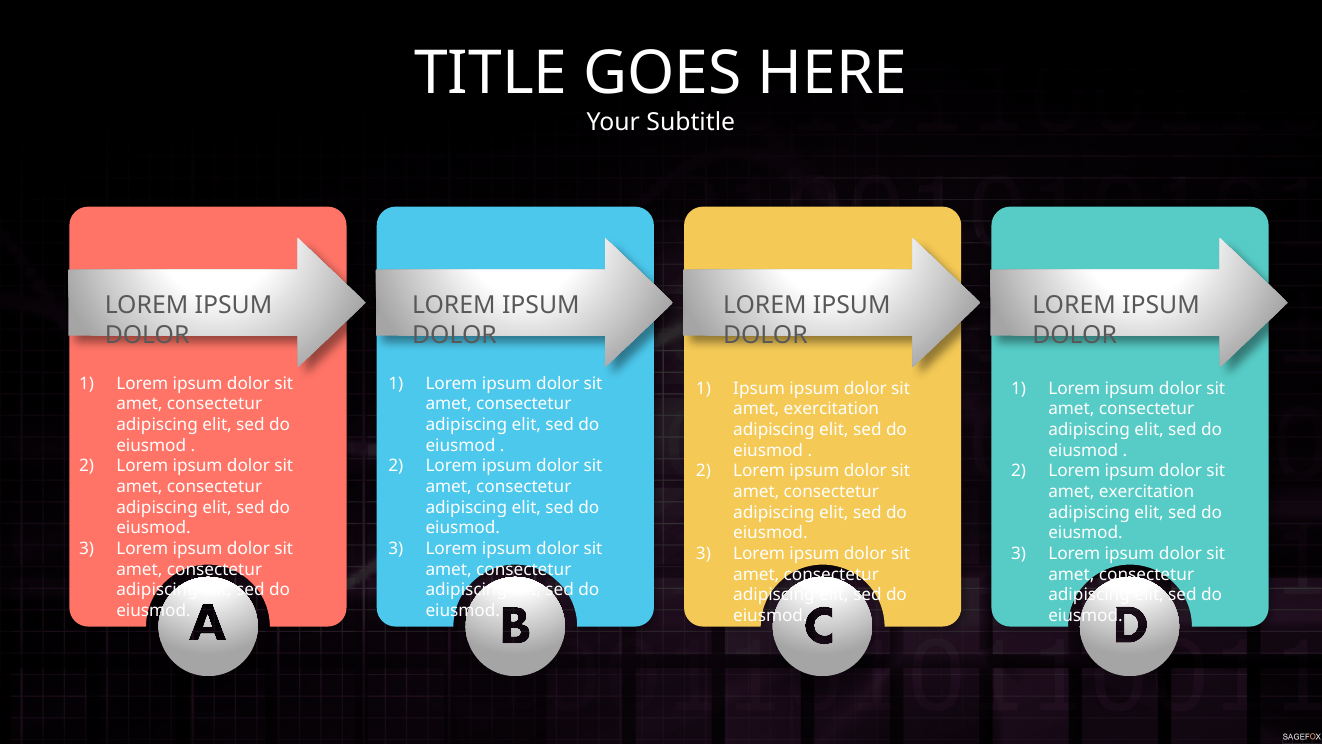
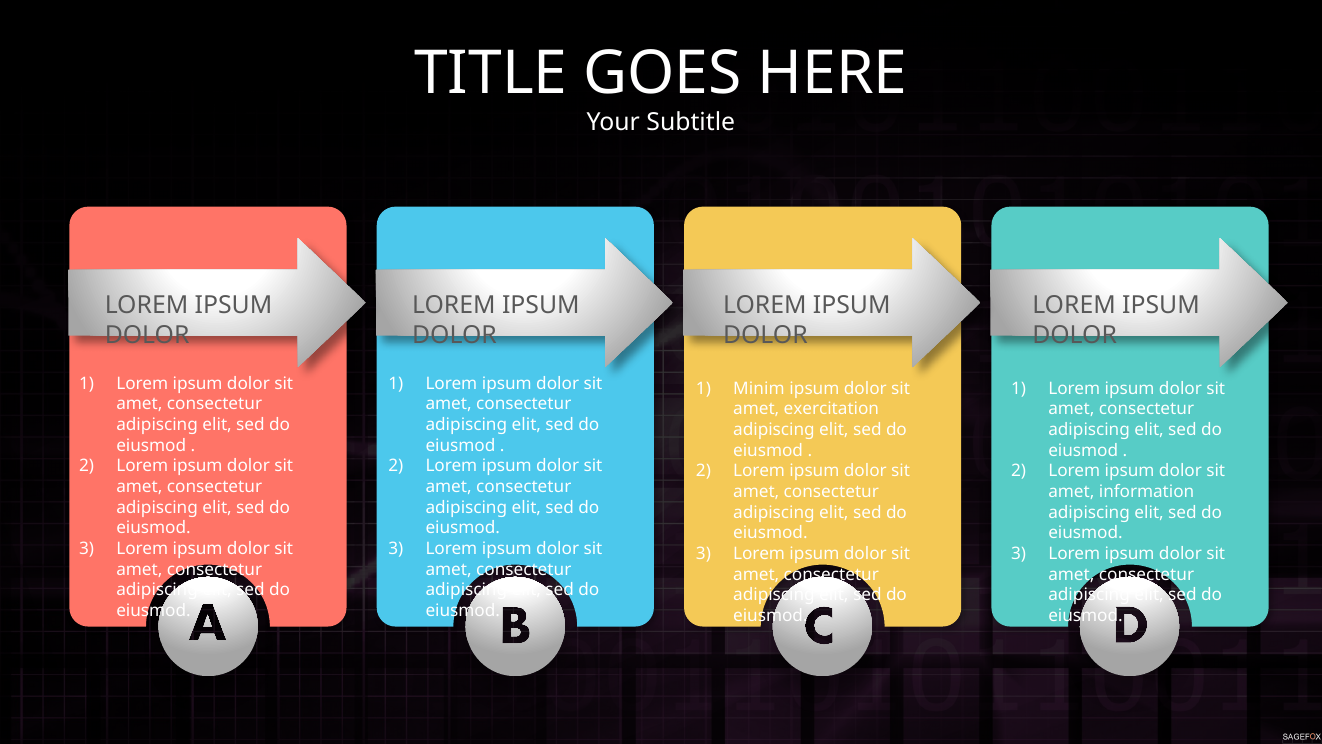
Ipsum at (759, 388): Ipsum -> Minim
exercitation at (1147, 491): exercitation -> information
